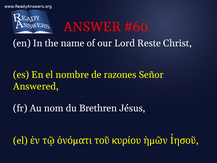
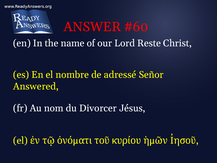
razones: razones -> adressé
Brethren: Brethren -> Divorcer
